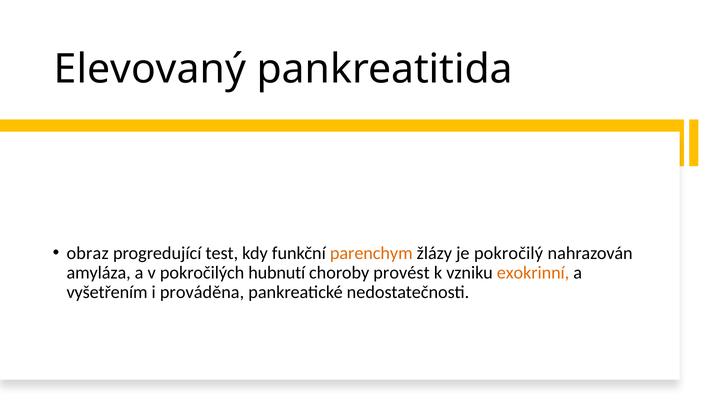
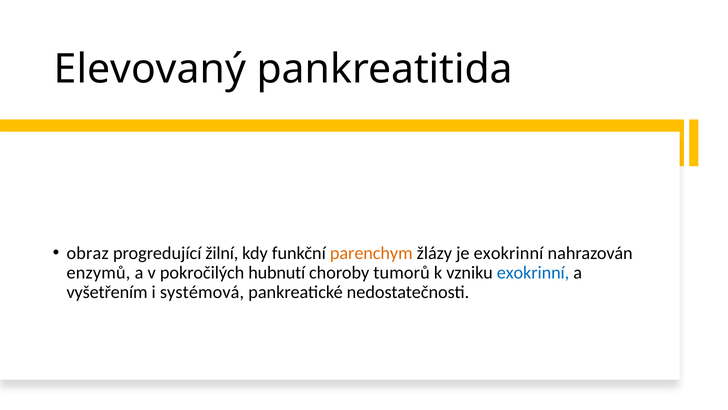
test: test -> žilní
je pokročilý: pokročilý -> exokrinní
amyláza: amyláza -> enzymů
provést: provést -> tumorů
exokrinní at (533, 272) colour: orange -> blue
prováděna: prováděna -> systémová
